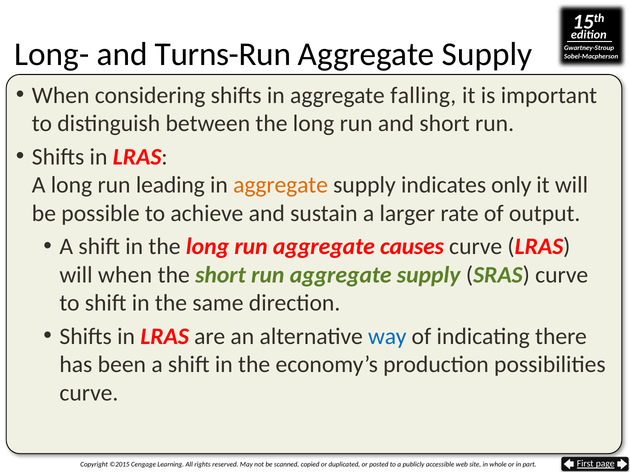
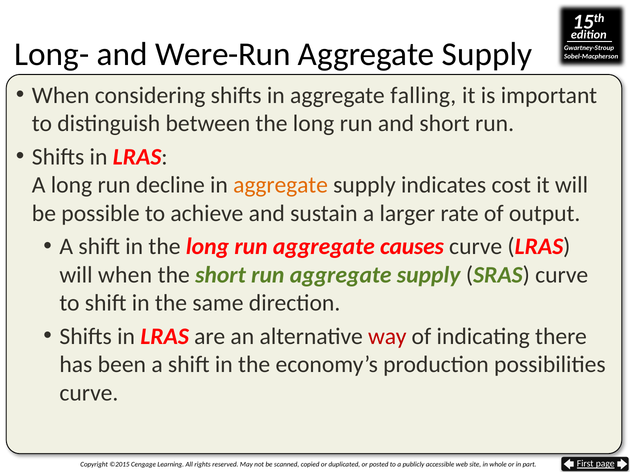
Turns-Run: Turns-Run -> Were-Run
leading: leading -> decline
only: only -> cost
way colour: blue -> red
